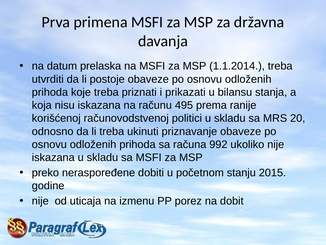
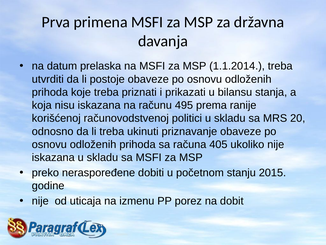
992: 992 -> 405
